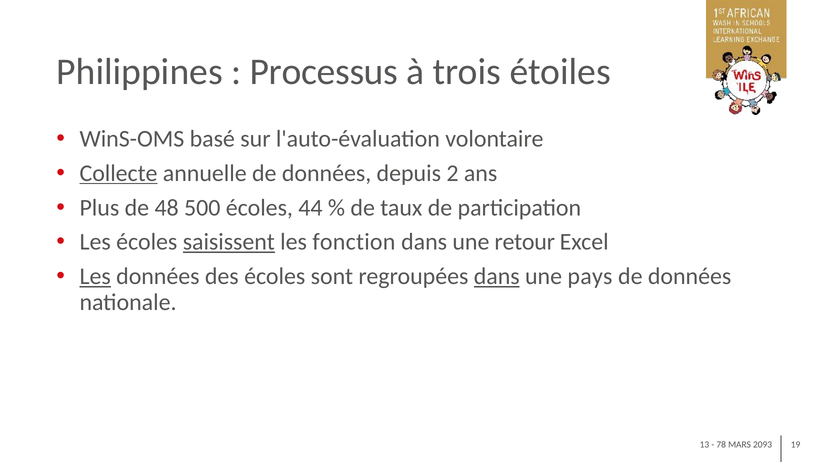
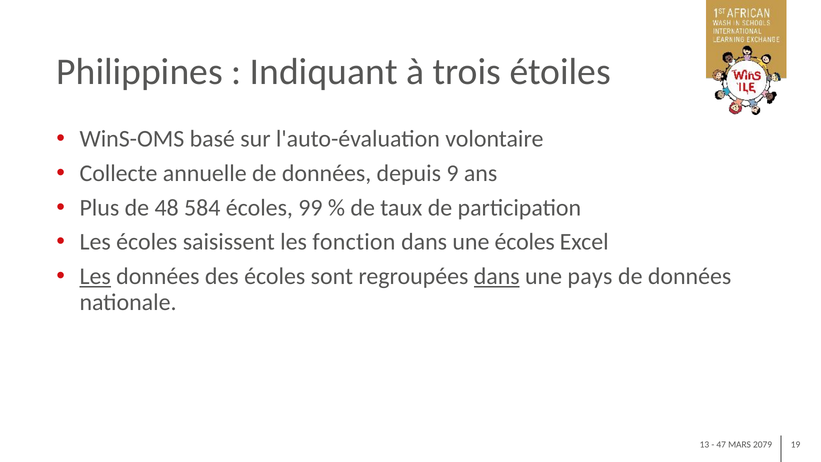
Processus: Processus -> Indiquant
Collecte underline: present -> none
2: 2 -> 9
500: 500 -> 584
44: 44 -> 99
saisissent underline: present -> none
une retour: retour -> écoles
78: 78 -> 47
2093: 2093 -> 2079
